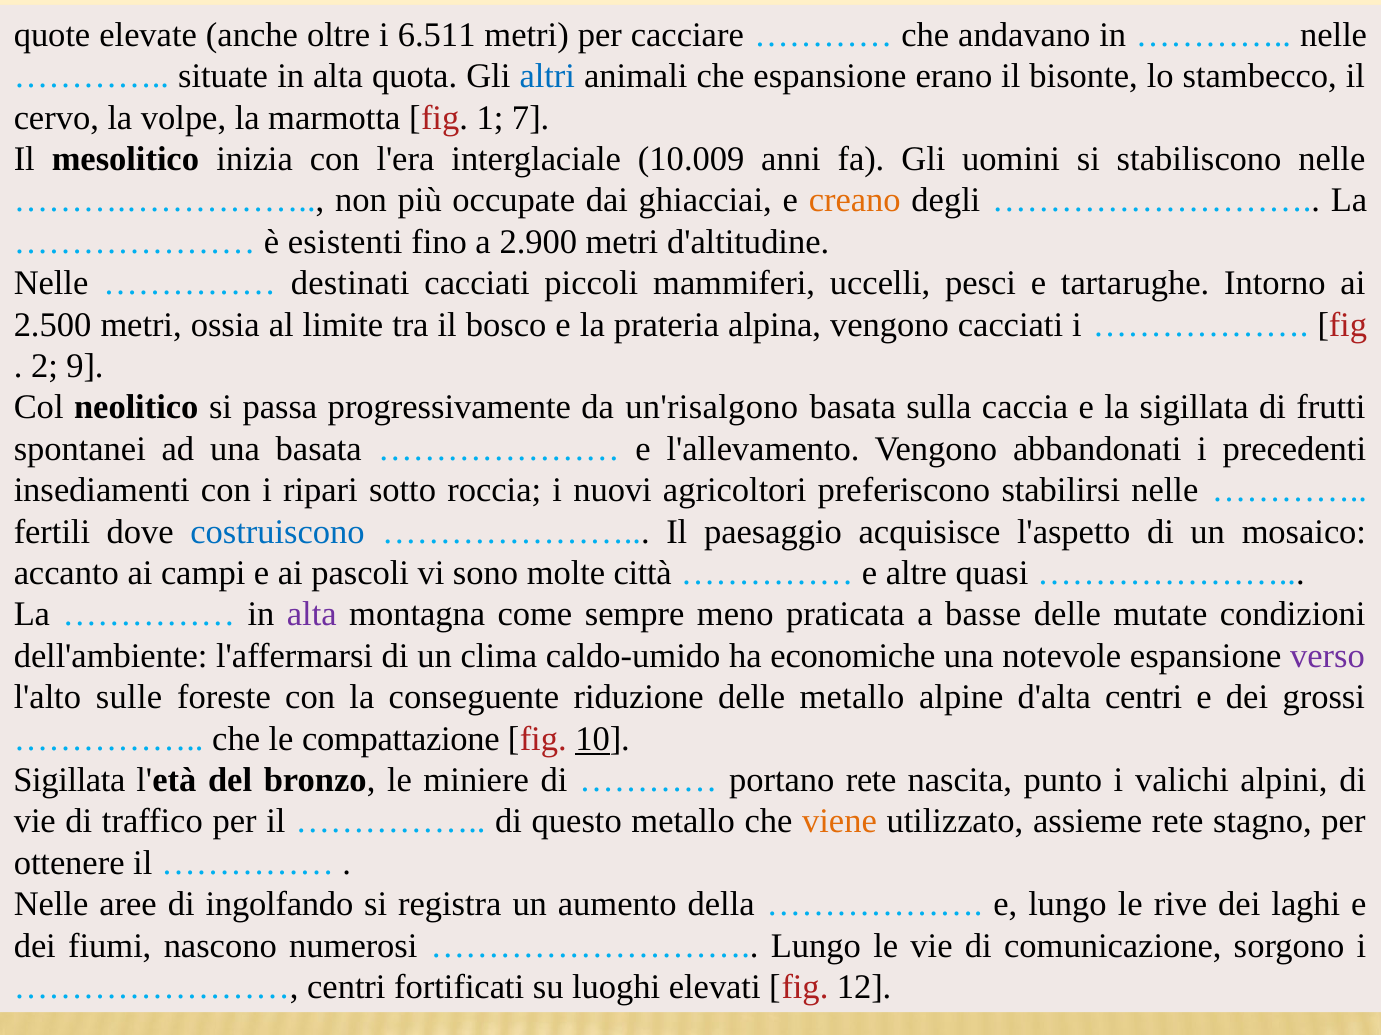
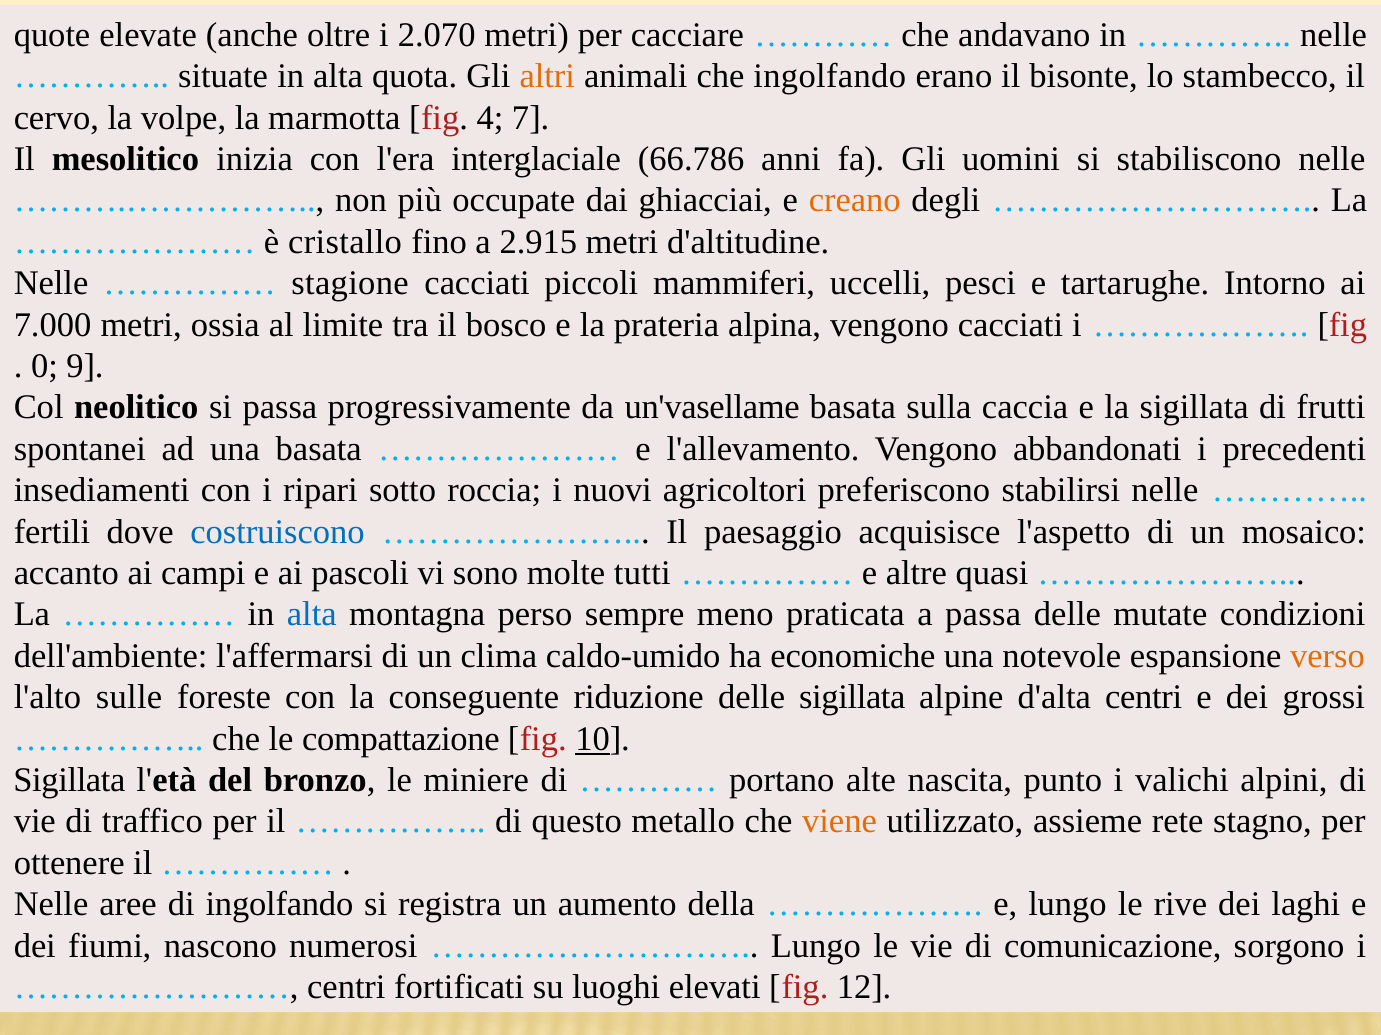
6.511: 6.511 -> 2.070
altri colour: blue -> orange
che espansione: espansione -> ingolfando
1: 1 -> 4
10.009: 10.009 -> 66.786
esistenti: esistenti -> cristallo
2.900: 2.900 -> 2.915
destinati: destinati -> stagione
2.500: 2.500 -> 7.000
2: 2 -> 0
un'risalgono: un'risalgono -> un'vasellame
città: città -> tutti
alta at (312, 615) colour: purple -> blue
come: come -> perso
a basse: basse -> passa
verso colour: purple -> orange
delle metallo: metallo -> sigillata
portano rete: rete -> alte
